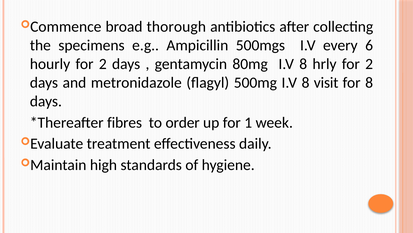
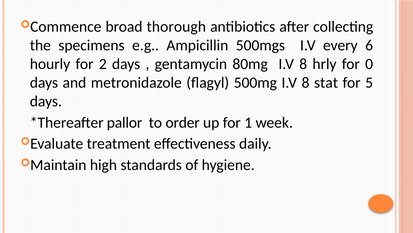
hrly for 2: 2 -> 0
visit: visit -> stat
for 8: 8 -> 5
fibres: fibres -> pallor
